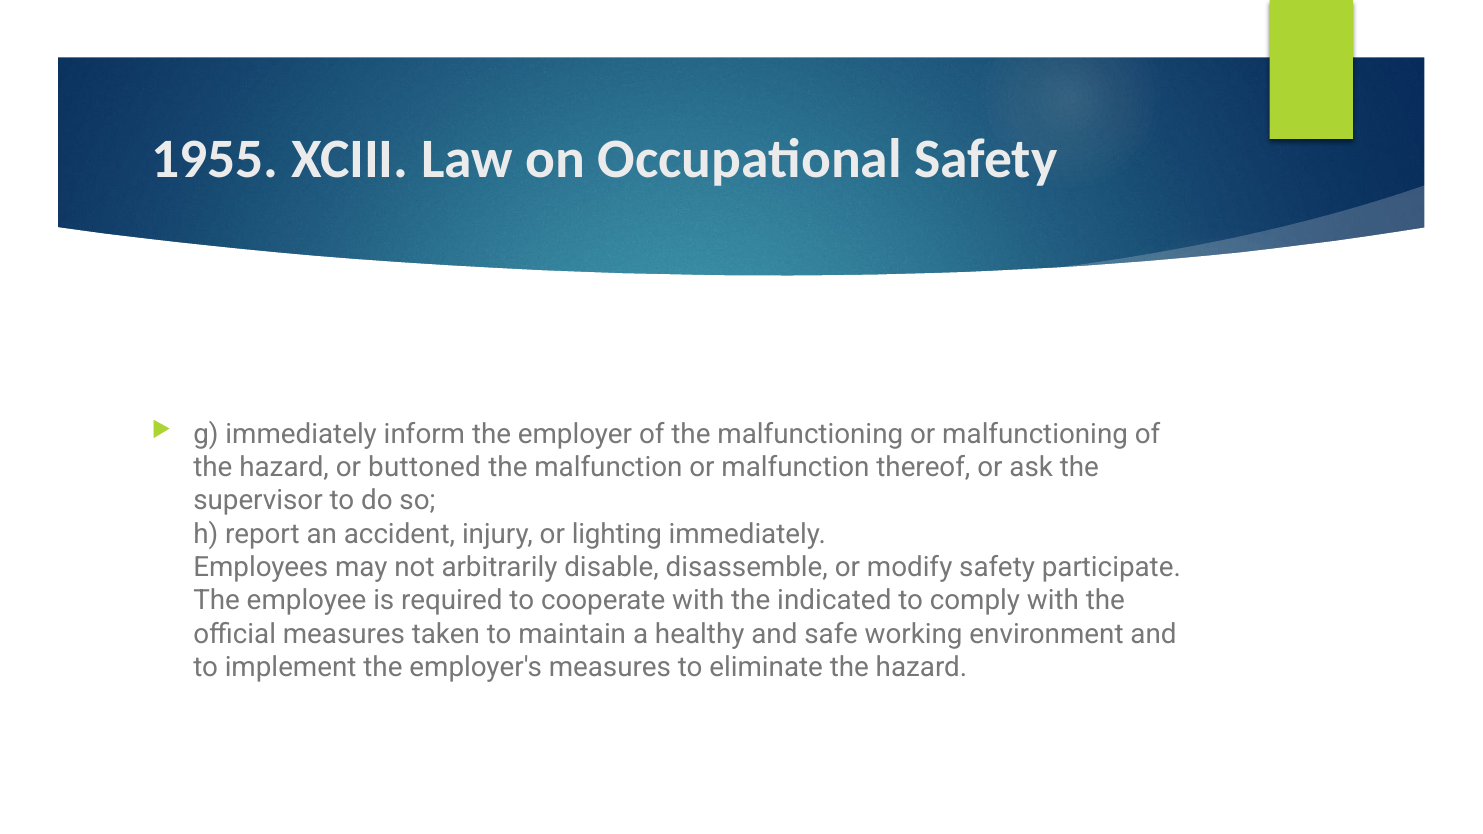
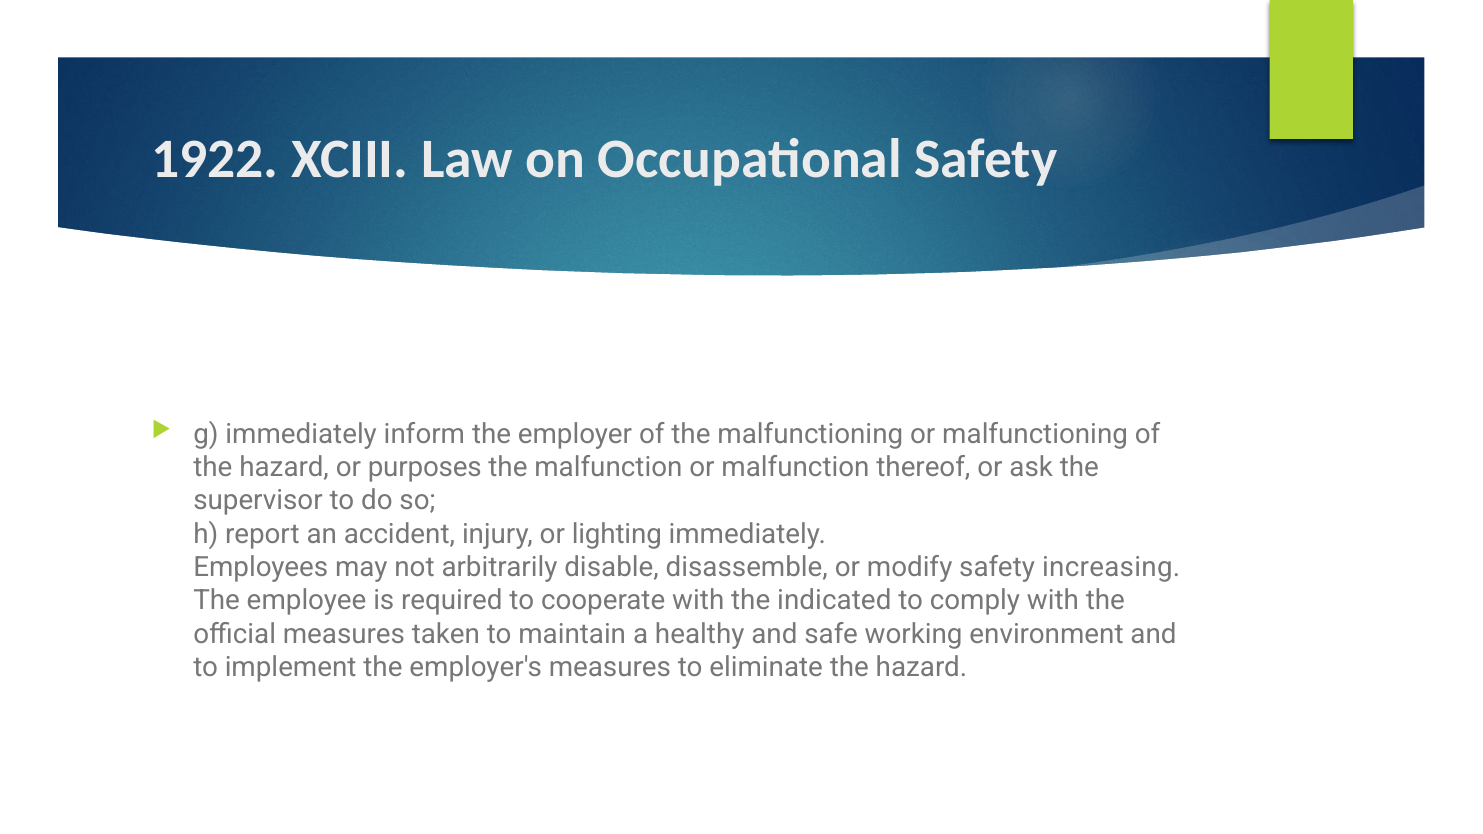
1955: 1955 -> 1922
buttoned: buttoned -> purposes
participate: participate -> increasing
